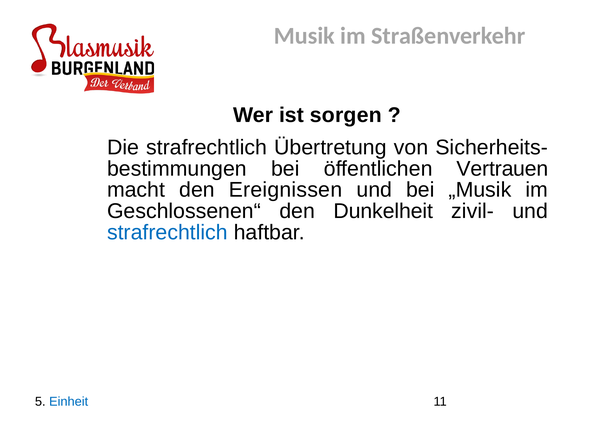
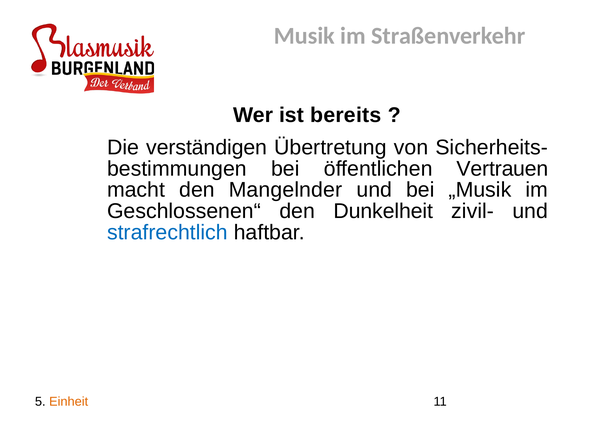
sorgen: sorgen -> bereits
Die strafrechtlich: strafrechtlich -> verständigen
Ereignissen: Ereignissen -> Mangelnder
Einheit colour: blue -> orange
